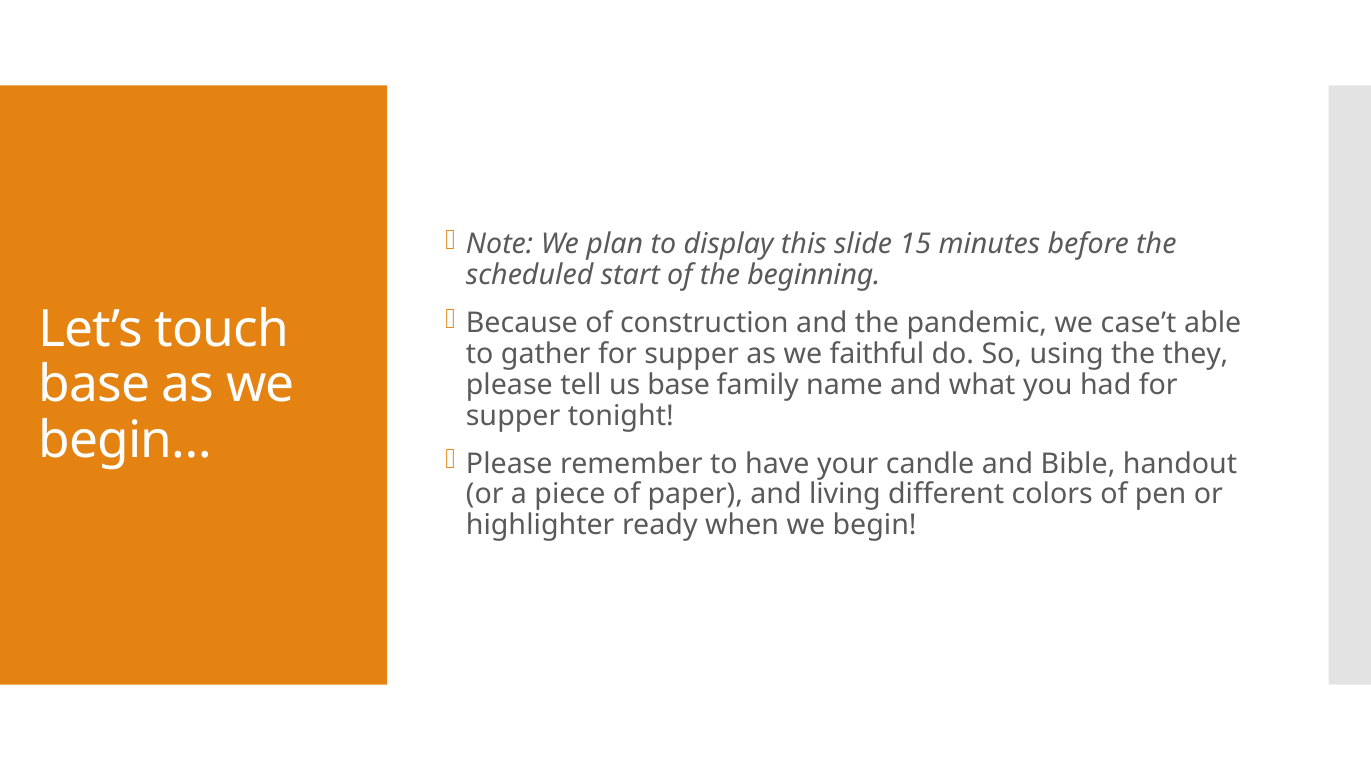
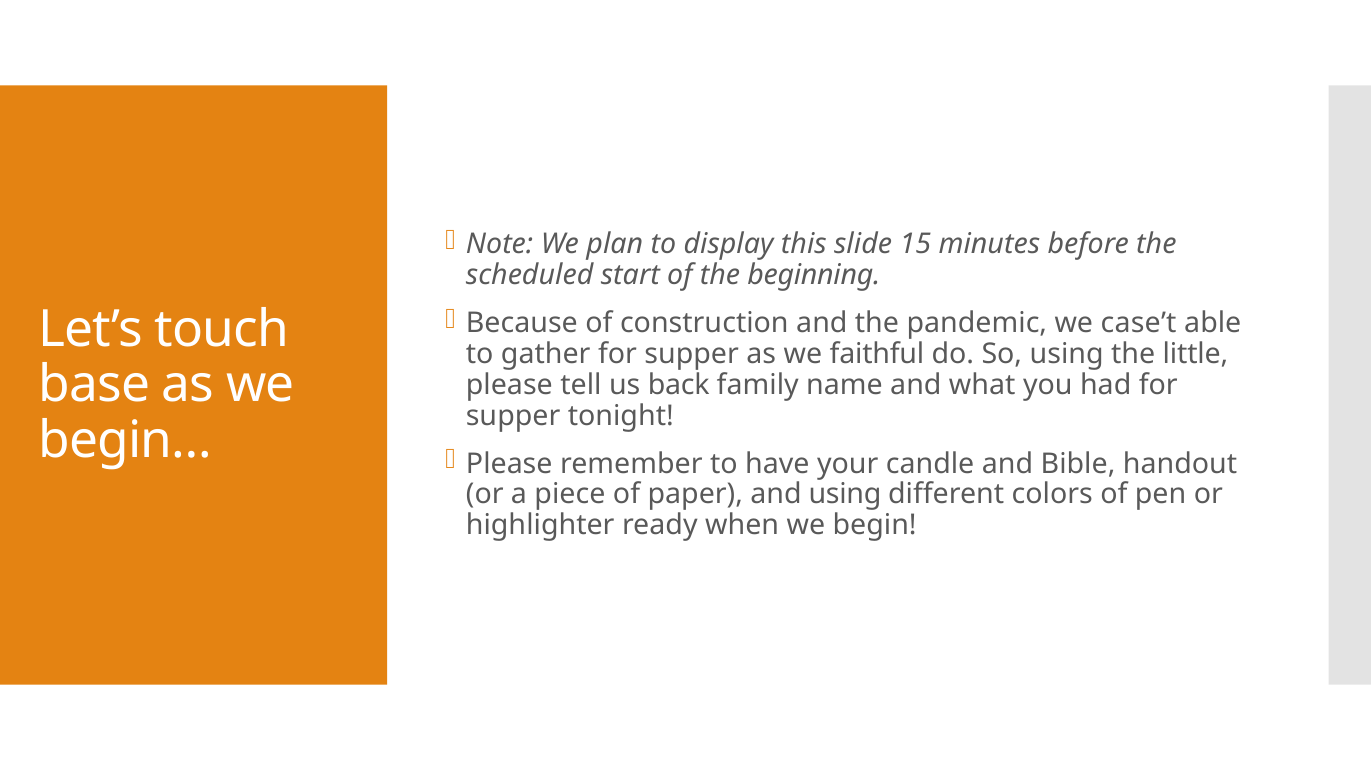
they: they -> little
us base: base -> back
and living: living -> using
